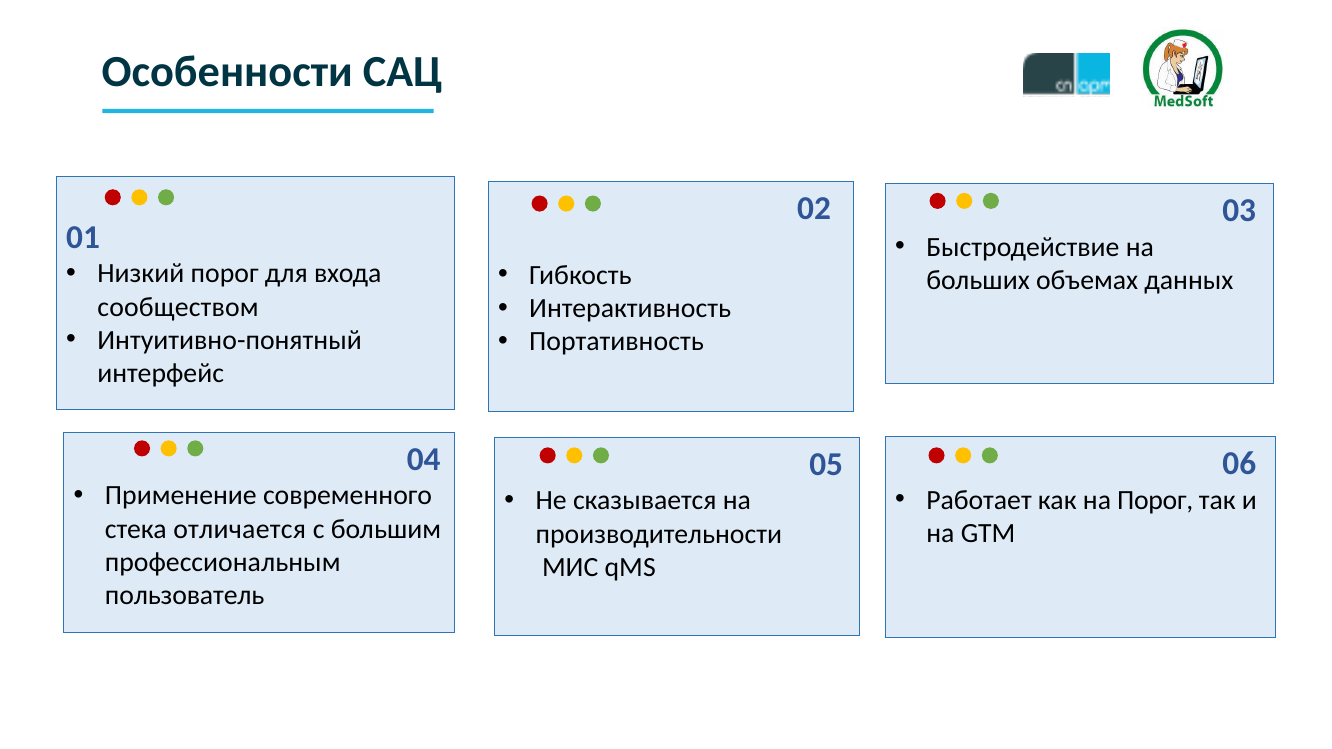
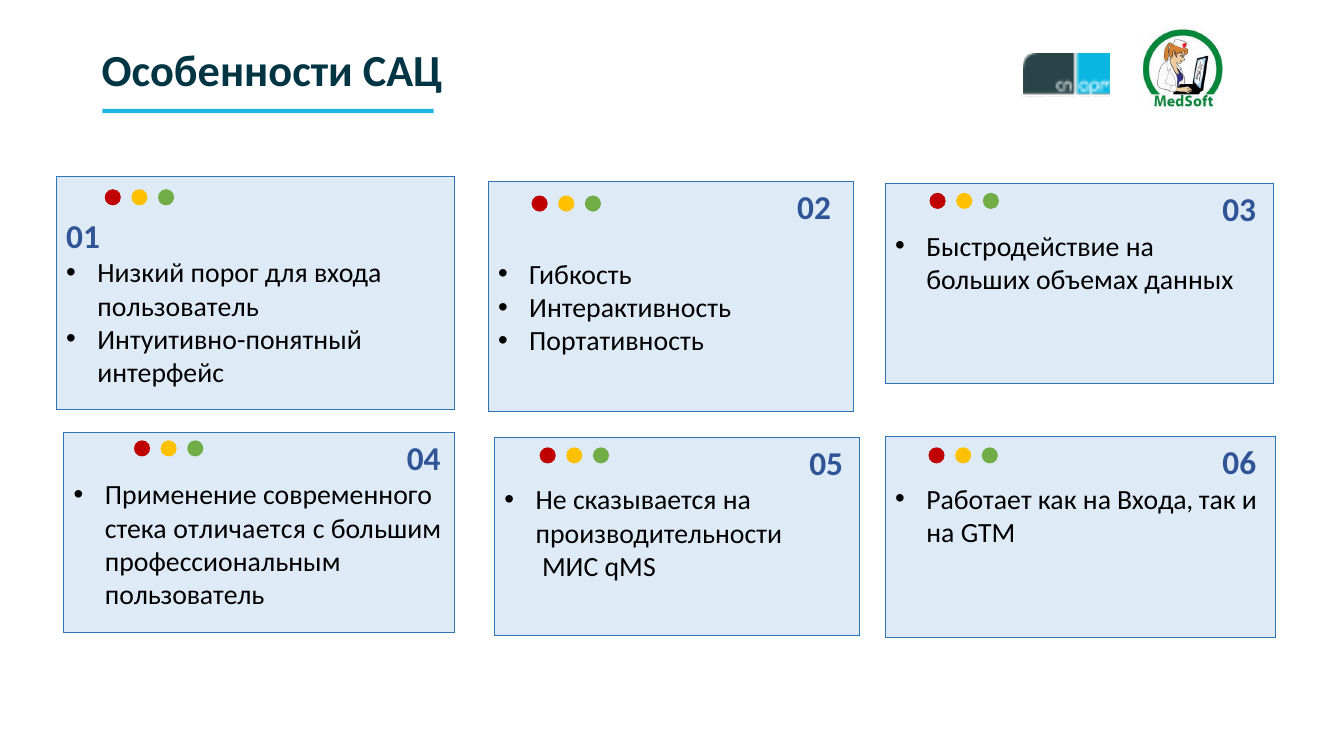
сообществом at (178, 307): сообществом -> пользователь
на Порог: Порог -> Входа
